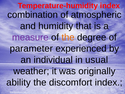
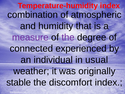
the at (68, 37) colour: orange -> purple
parameter: parameter -> connected
ability: ability -> stable
